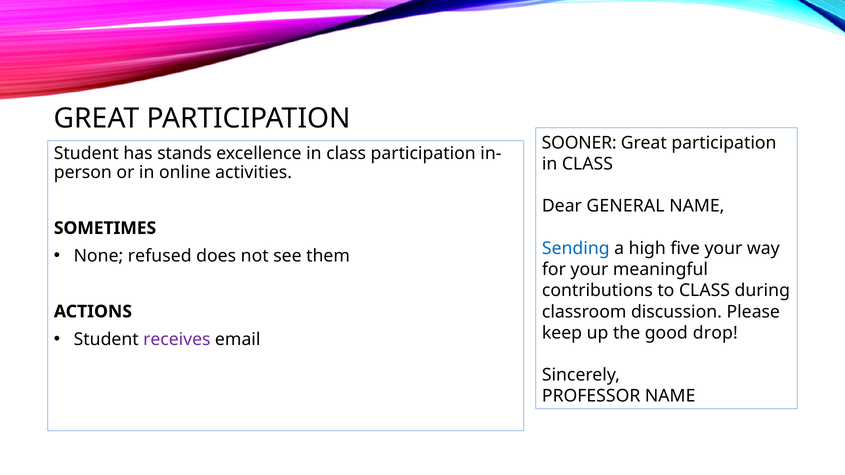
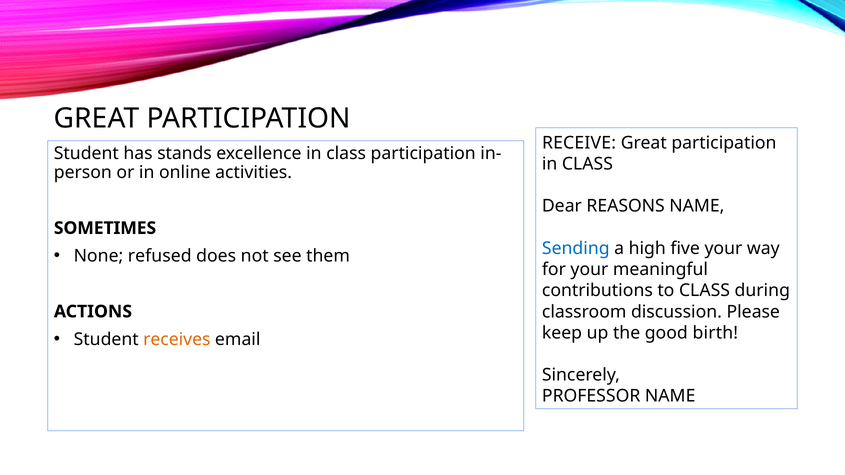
SOONER: SOONER -> RECEIVE
GENERAL: GENERAL -> REASONS
drop: drop -> birth
receives colour: purple -> orange
